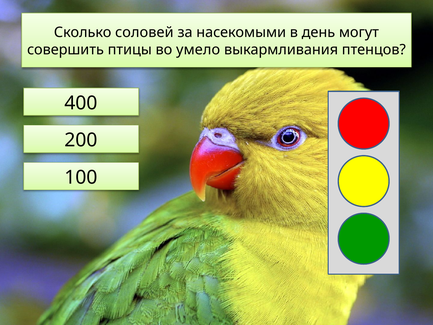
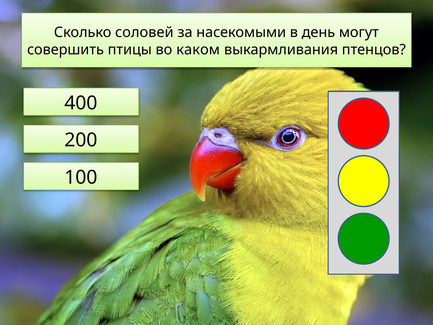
умело: умело -> каком
